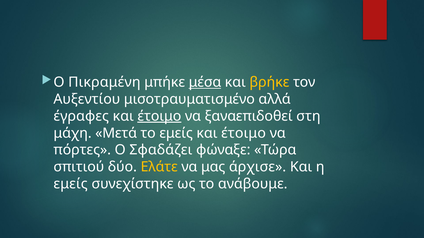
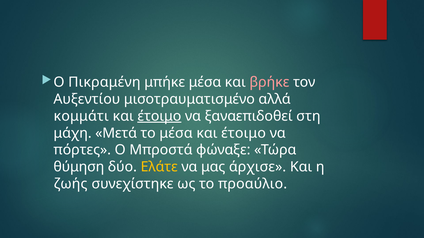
μέσα at (205, 82) underline: present -> none
βρήκε colour: yellow -> pink
έγραφες: έγραφες -> κομμάτι
το εμείς: εμείς -> μέσα
Σφαδάζει: Σφαδάζει -> Μπροστά
σπιτιού: σπιτιού -> θύμηση
εμείς at (71, 184): εμείς -> ζωής
ανάβουμε: ανάβουμε -> προαύλιο
